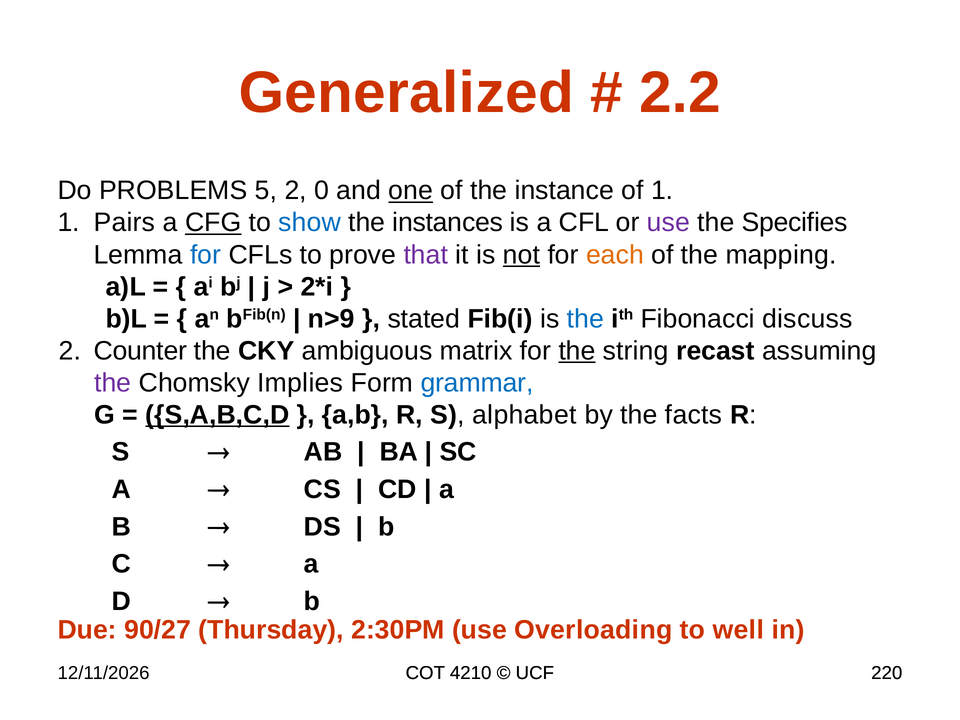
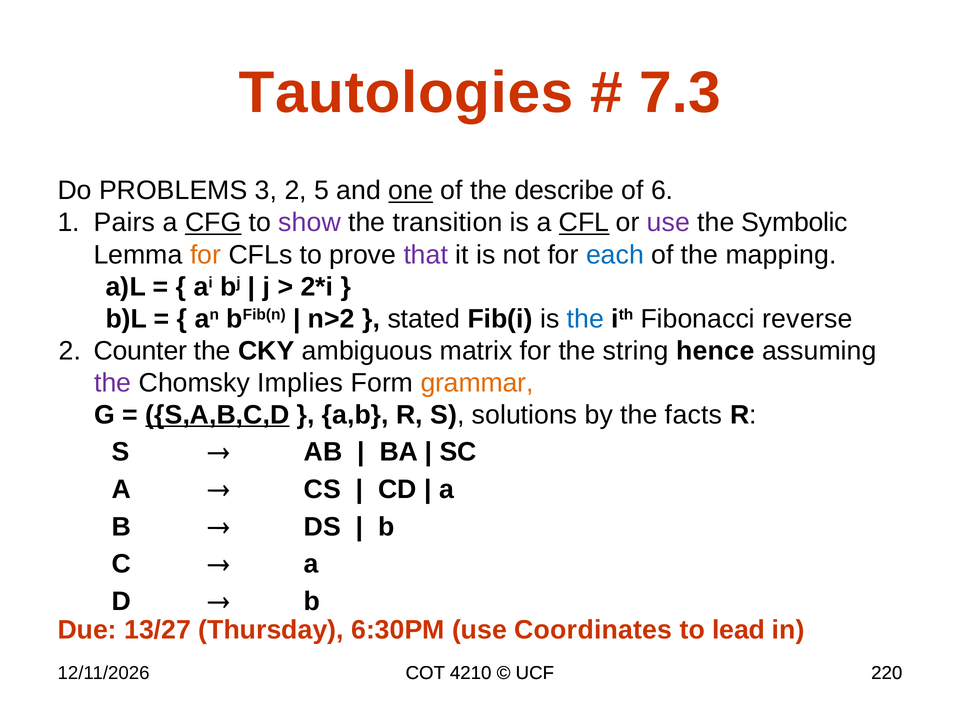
Generalized: Generalized -> Tautologies
2.2: 2.2 -> 7.3
5: 5 -> 3
0: 0 -> 5
instance: instance -> describe
of 1: 1 -> 6
show colour: blue -> purple
instances: instances -> transition
CFL underline: none -> present
Specifies: Specifies -> Symbolic
for at (206, 255) colour: blue -> orange
not underline: present -> none
each colour: orange -> blue
n>9: n>9 -> n>2
discuss: discuss -> reverse
the at (577, 351) underline: present -> none
recast: recast -> hence
grammar colour: blue -> orange
alphabet: alphabet -> solutions
90/27: 90/27 -> 13/27
2:30PM: 2:30PM -> 6:30PM
Overloading: Overloading -> Coordinates
well: well -> lead
